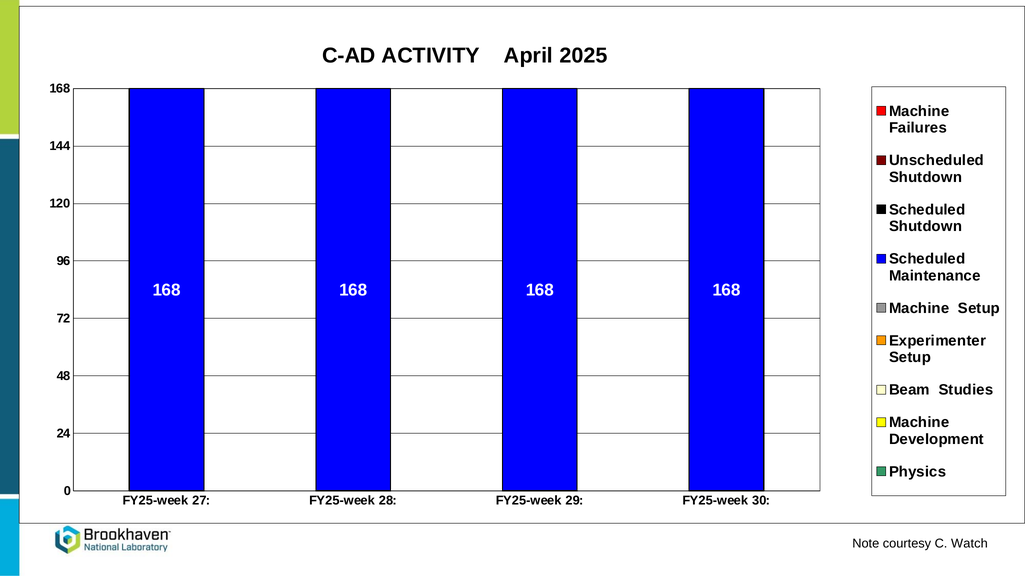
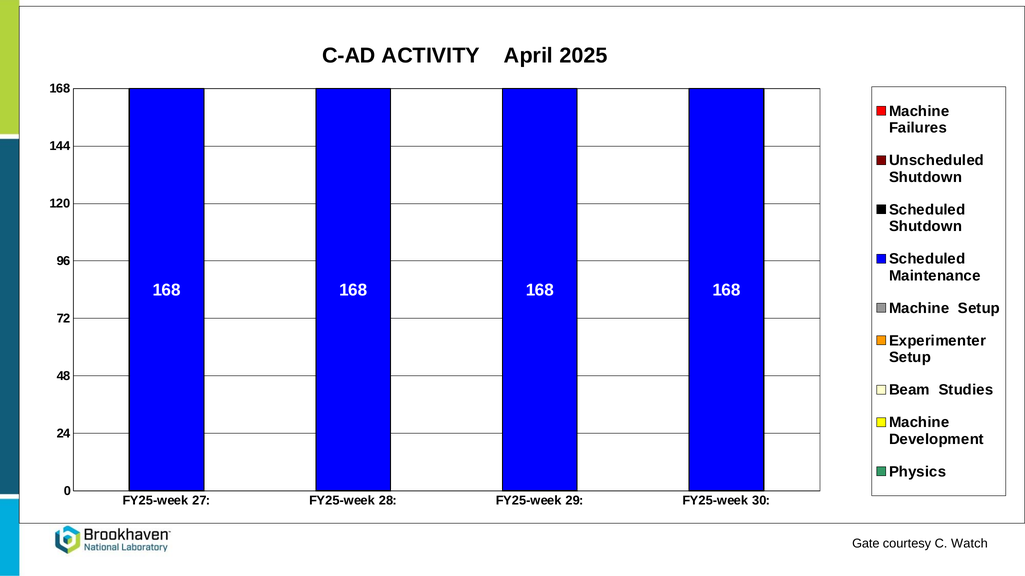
Note: Note -> Gate
